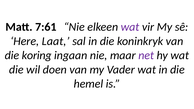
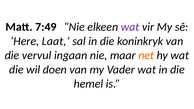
7:61: 7:61 -> 7:49
koring: koring -> vervul
net colour: purple -> orange
